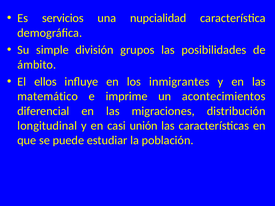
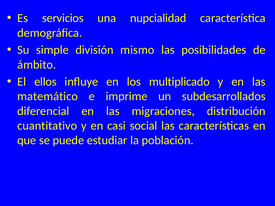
grupos: grupos -> mismo
inmigrantes: inmigrantes -> multiplicado
acontecimientos: acontecimientos -> subdesarrollados
longitudinal: longitudinal -> cuantitativo
unión: unión -> social
